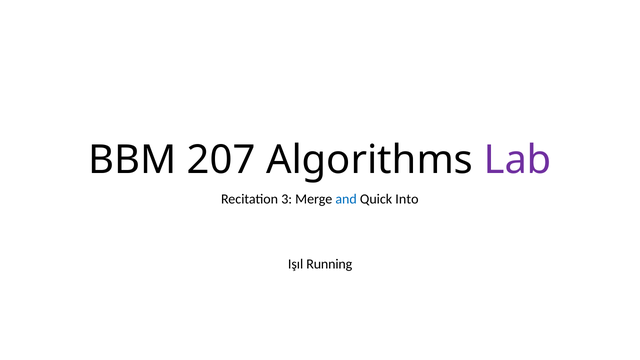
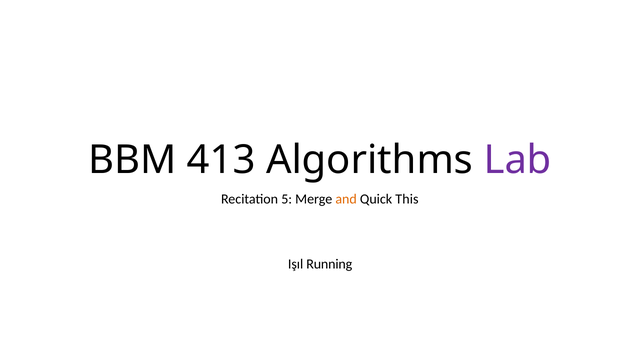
207: 207 -> 413
3: 3 -> 5
and colour: blue -> orange
Into: Into -> This
